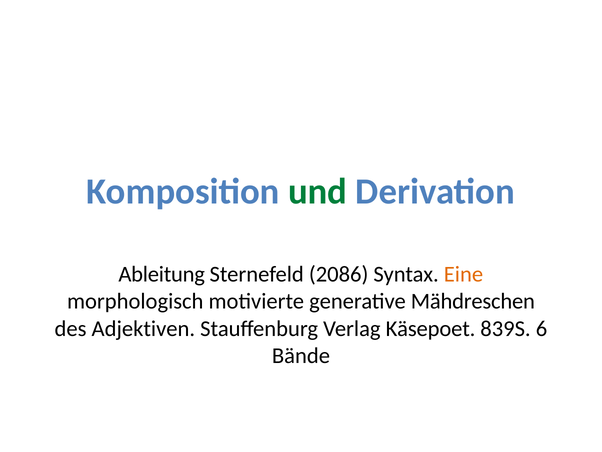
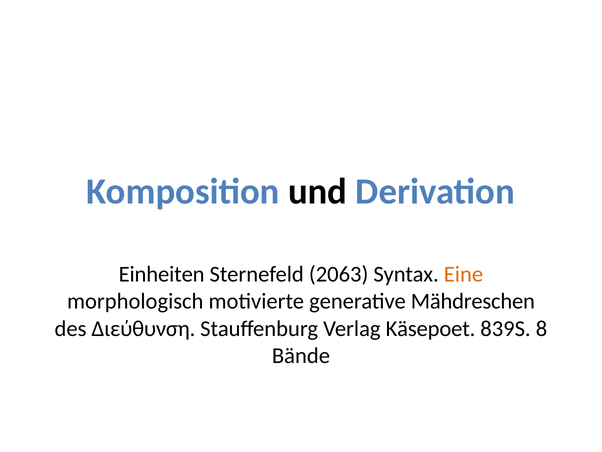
und colour: green -> black
Ableitung: Ableitung -> Einheiten
2086: 2086 -> 2063
Adjektiven: Adjektiven -> Διεύθυνση
6: 6 -> 8
